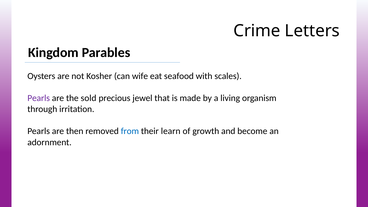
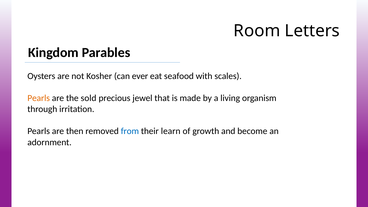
Crime: Crime -> Room
wife: wife -> ever
Pearls at (39, 98) colour: purple -> orange
